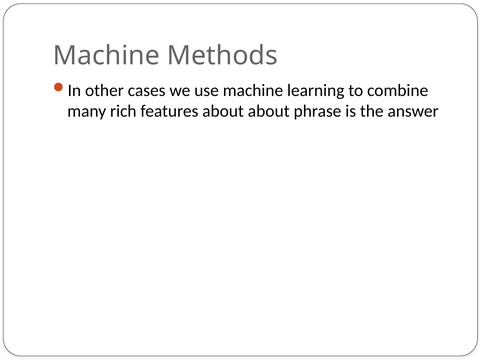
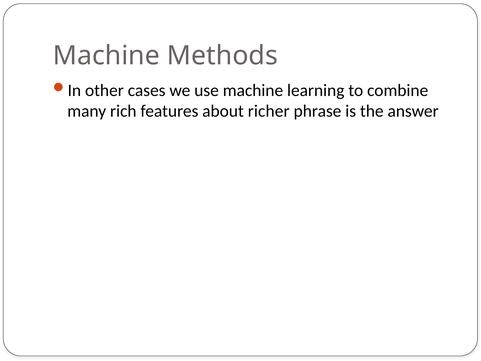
about about: about -> richer
